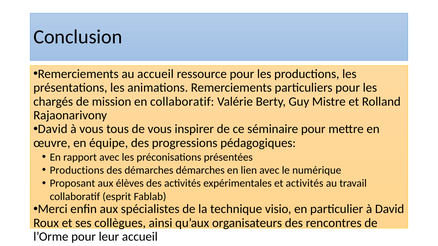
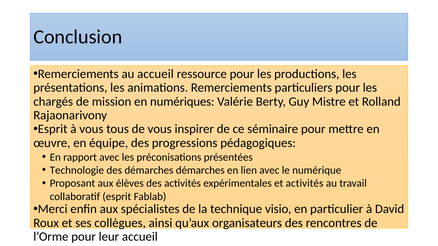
en collaboratif: collaboratif -> numériques
David at (53, 129): David -> Esprit
Productions at (77, 170): Productions -> Technologie
